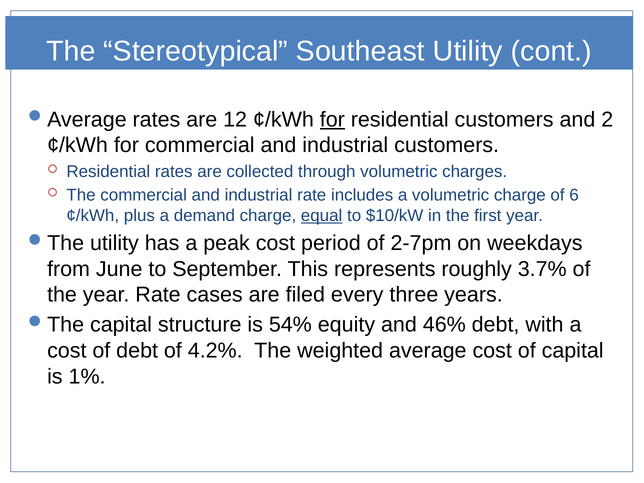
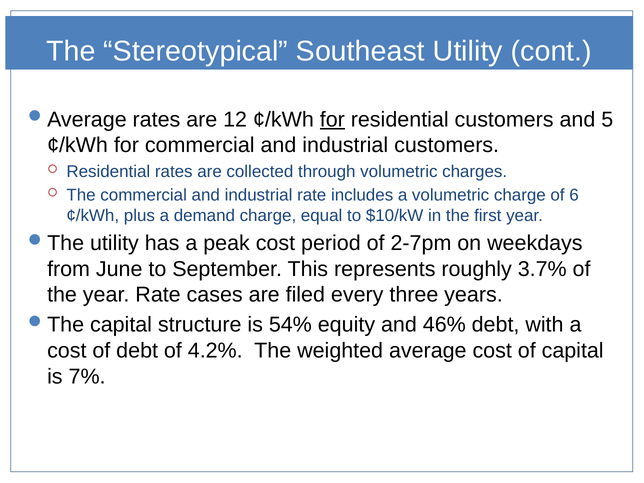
2: 2 -> 5
equal underline: present -> none
1%: 1% -> 7%
